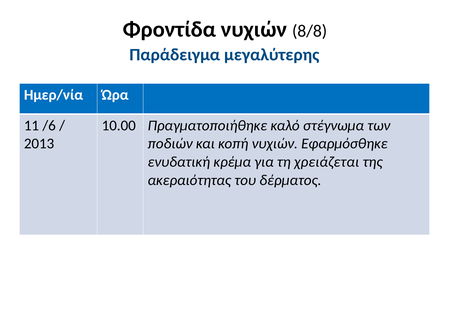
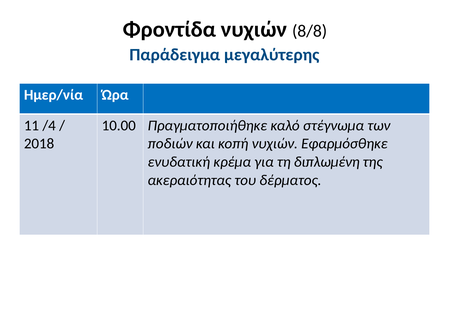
/6: /6 -> /4
2013: 2013 -> 2018
χρειάζεται: χρειάζεται -> διπλωμένη
